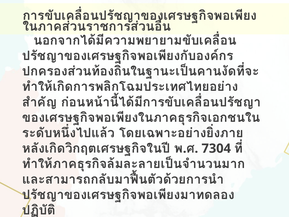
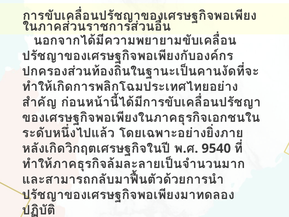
7304: 7304 -> 9540
